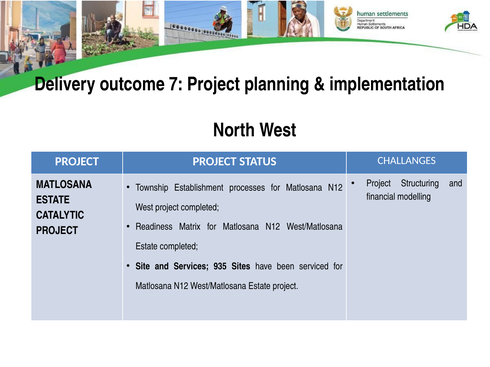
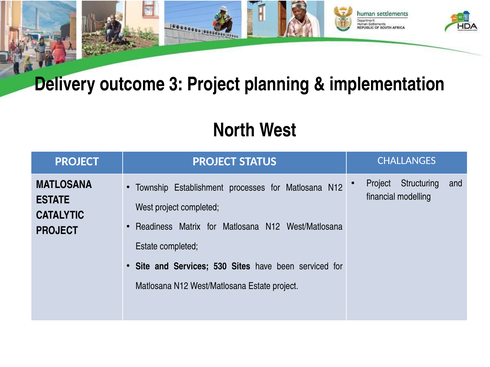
7: 7 -> 3
935: 935 -> 530
